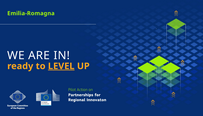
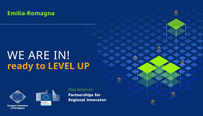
LEVEL underline: present -> none
